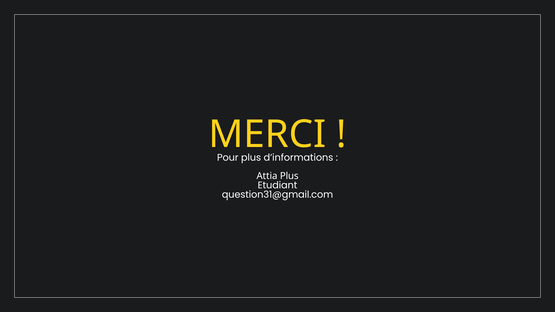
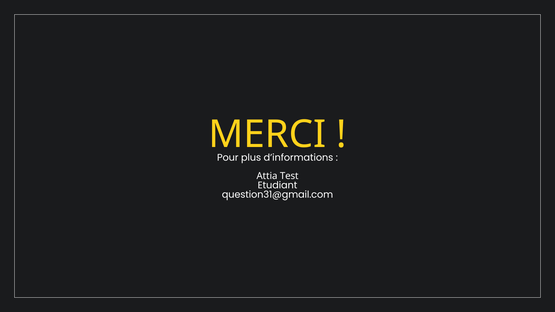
Attia Plus: Plus -> Test
